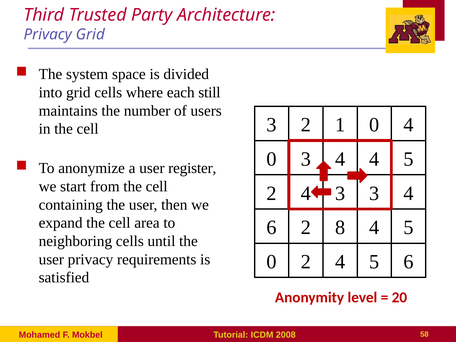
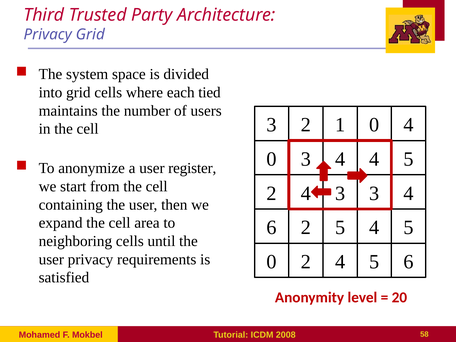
still: still -> tied
2 8: 8 -> 5
